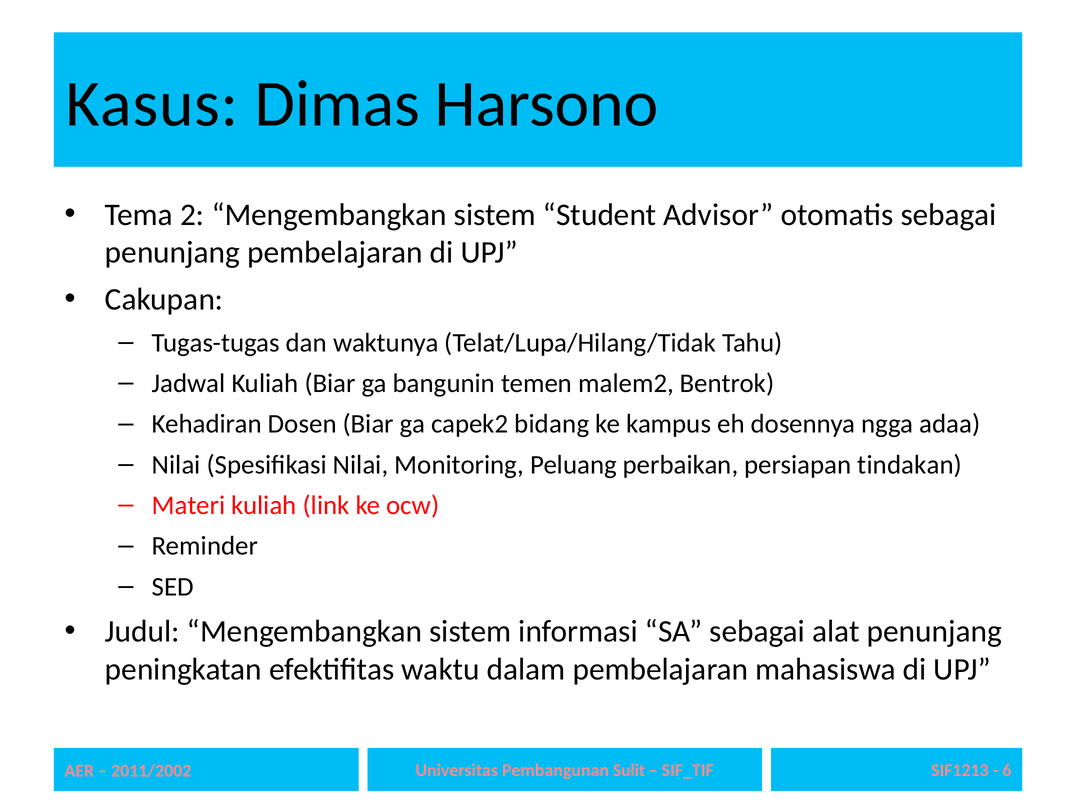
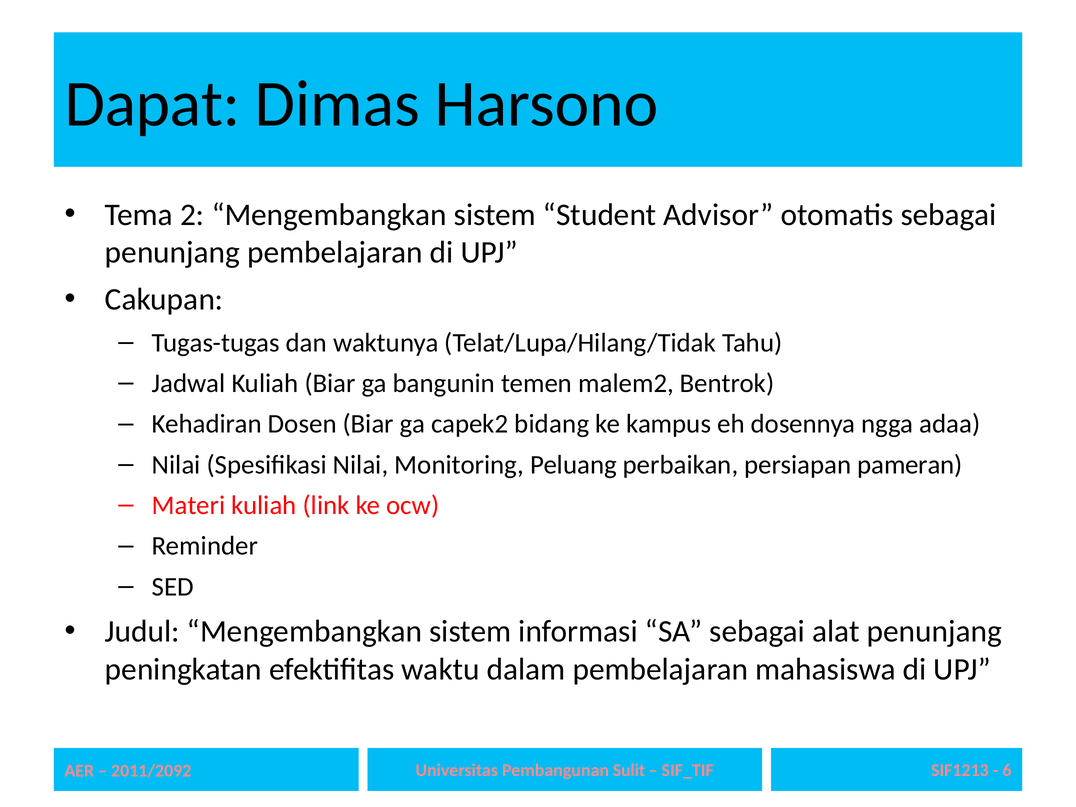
Kasus: Kasus -> Dapat
tindakan: tindakan -> pameran
2011/2002: 2011/2002 -> 2011/2092
